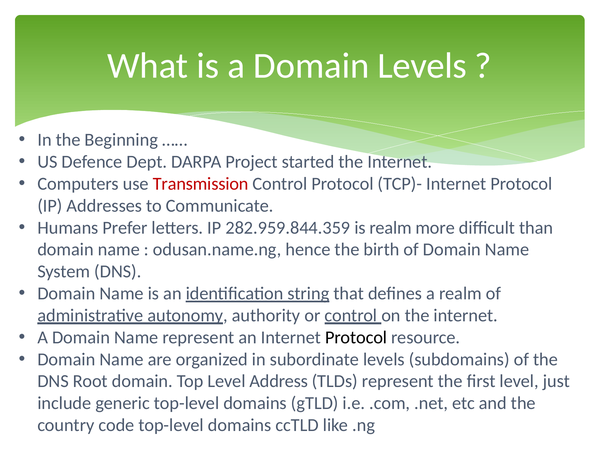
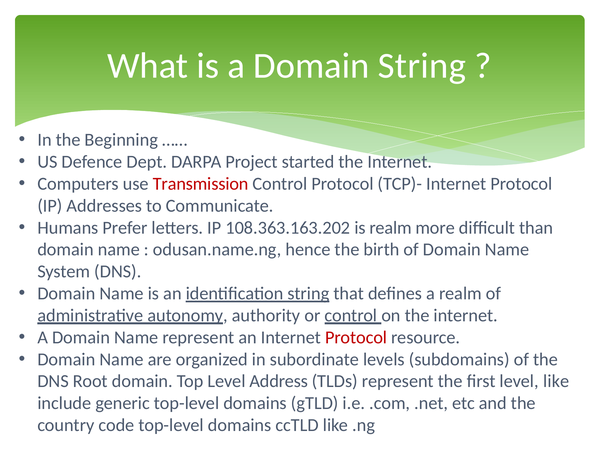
Domain Levels: Levels -> String
282.959.844.359: 282.959.844.359 -> 108.363.163.202
Protocol at (356, 338) colour: black -> red
level just: just -> like
